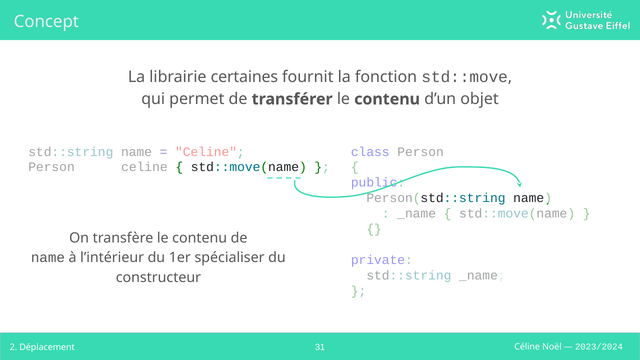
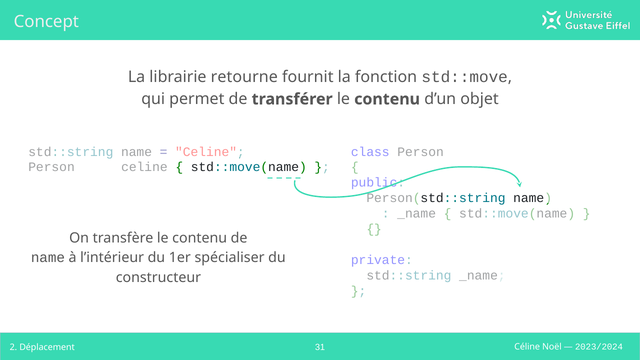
certaines: certaines -> retourne
